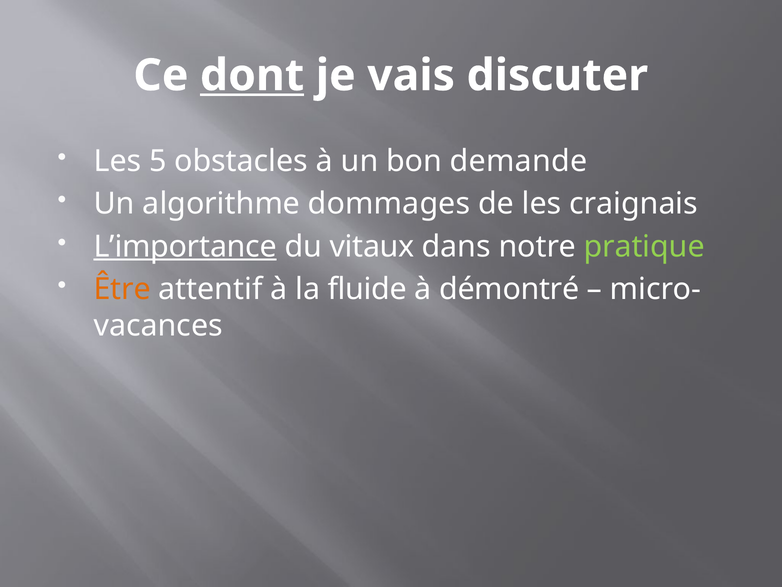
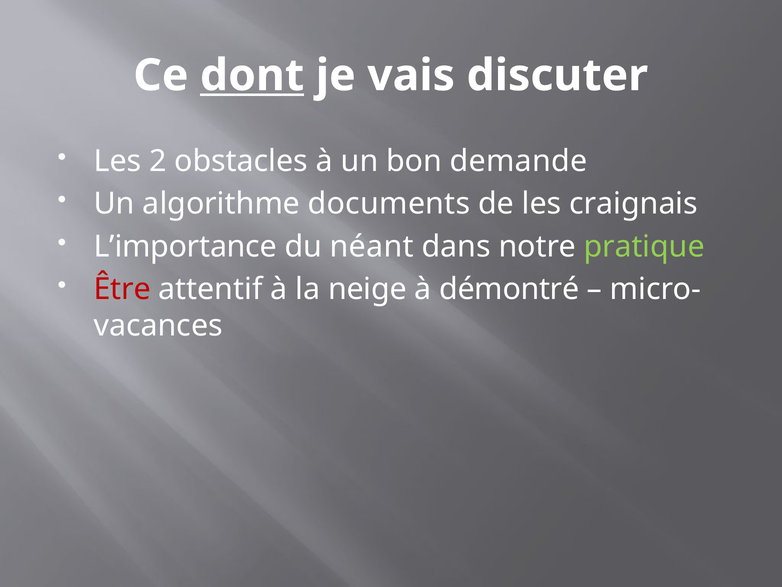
5: 5 -> 2
dommages: dommages -> documents
L’importance underline: present -> none
vitaux: vitaux -> néant
Être colour: orange -> red
fluide: fluide -> neige
